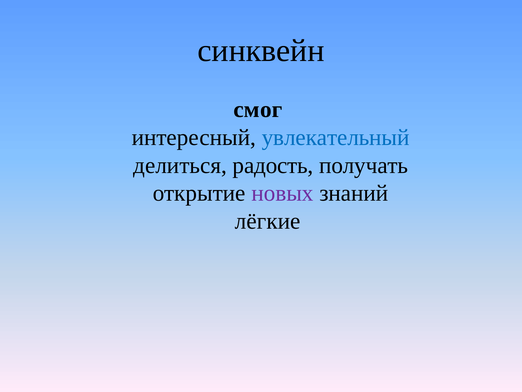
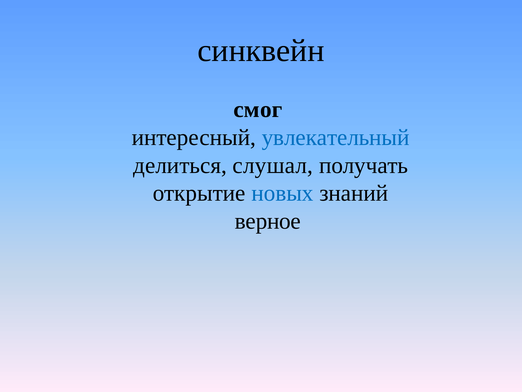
радость: радость -> слушал
новых colour: purple -> blue
лёгкие: лёгкие -> верное
